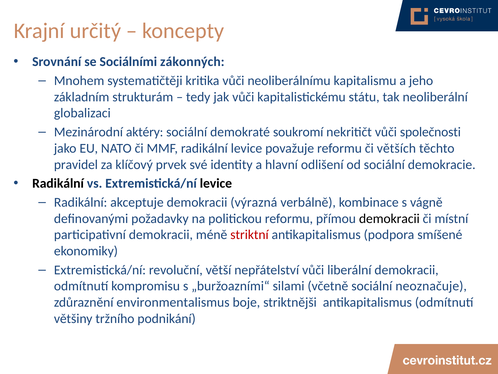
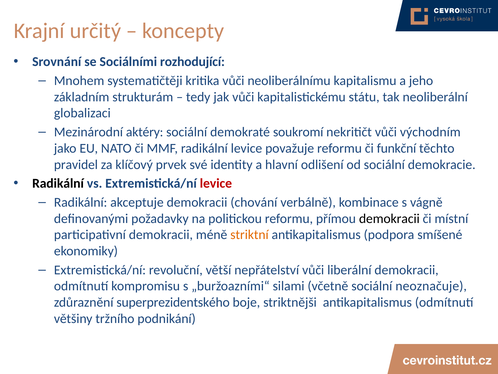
zákonných: zákonných -> rozhodující
společnosti: společnosti -> východním
větších: větších -> funkční
levice at (216, 183) colour: black -> red
výrazná: výrazná -> chování
striktní colour: red -> orange
environmentalismus: environmentalismus -> superprezidentského
